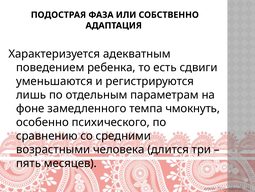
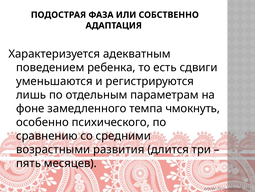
человека: человека -> развития
